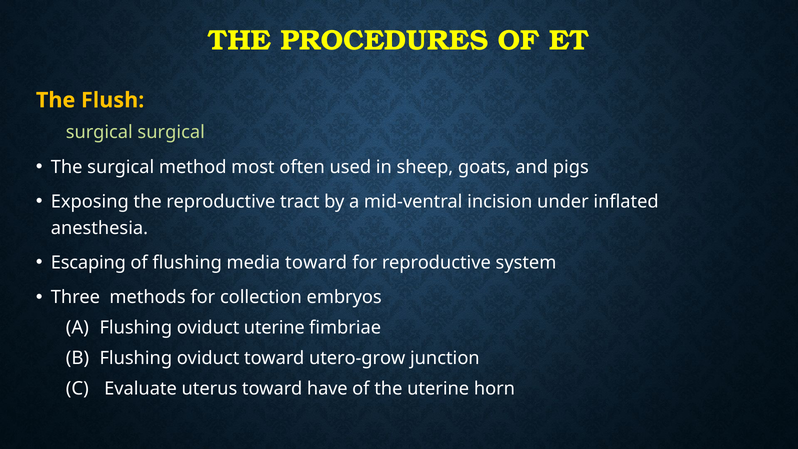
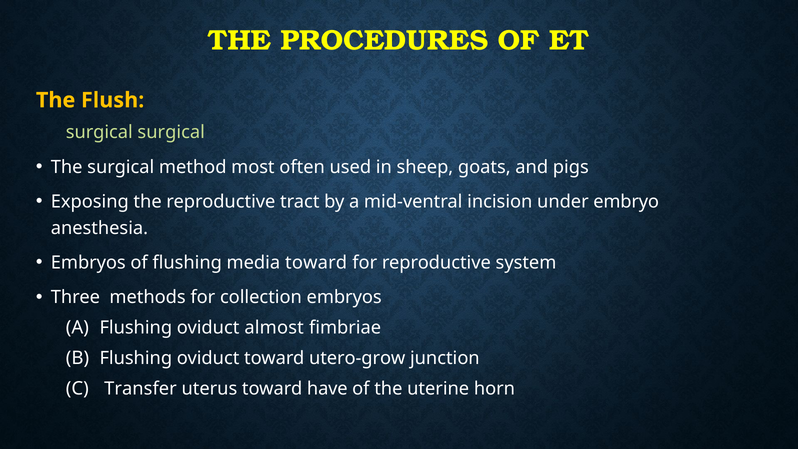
inflated: inflated -> embryo
Escaping at (88, 263): Escaping -> Embryos
oviduct uterine: uterine -> almost
Evaluate: Evaluate -> Transfer
